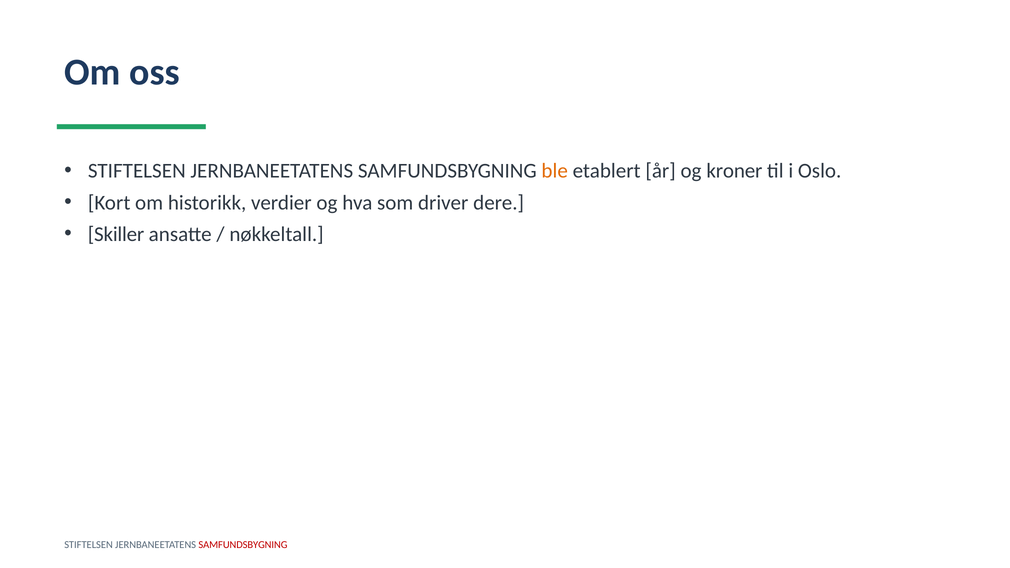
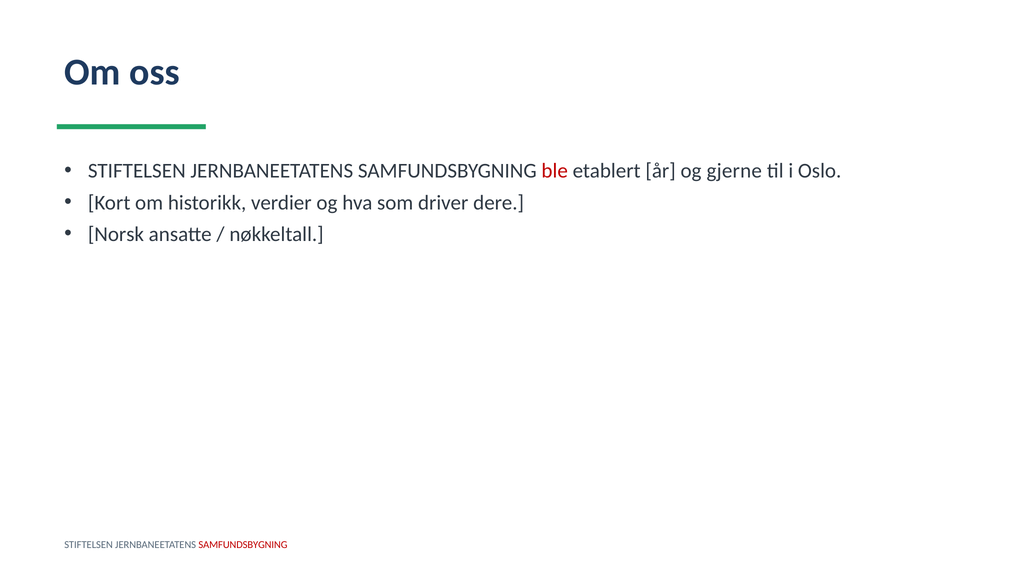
ble colour: orange -> red
kroner: kroner -> gjerne
Skiller: Skiller -> Norsk
